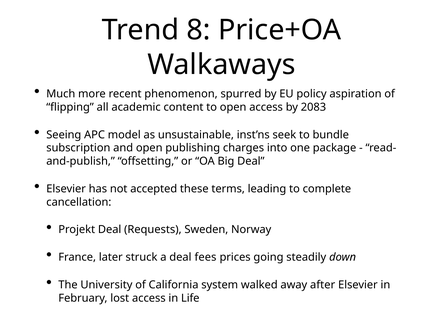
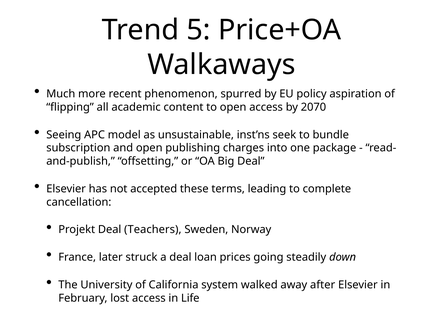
8: 8 -> 5
2083: 2083 -> 2070
Requests: Requests -> Teachers
fees: fees -> loan
